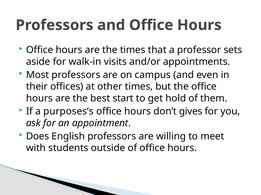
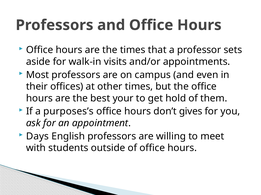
start: start -> your
Does: Does -> Days
